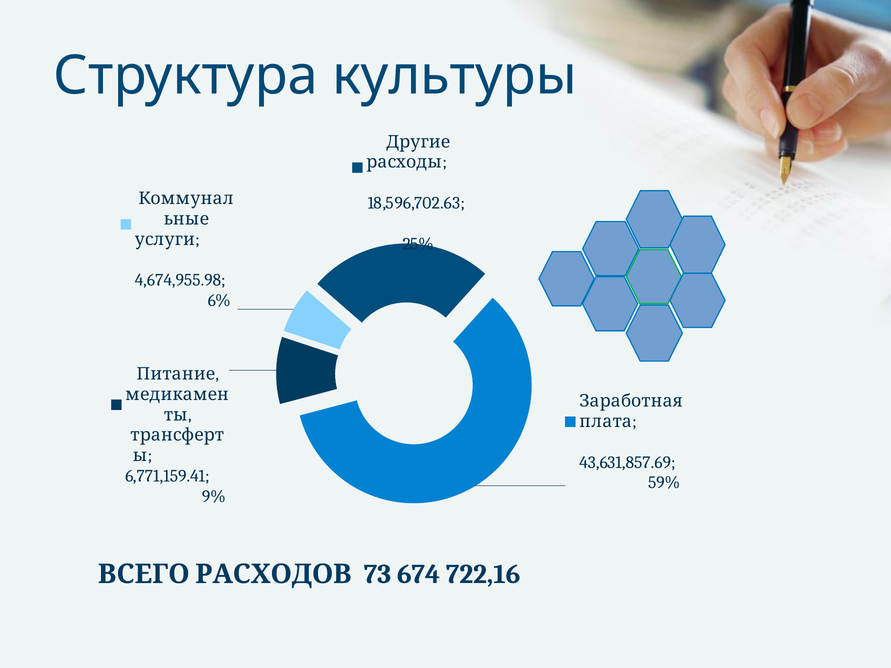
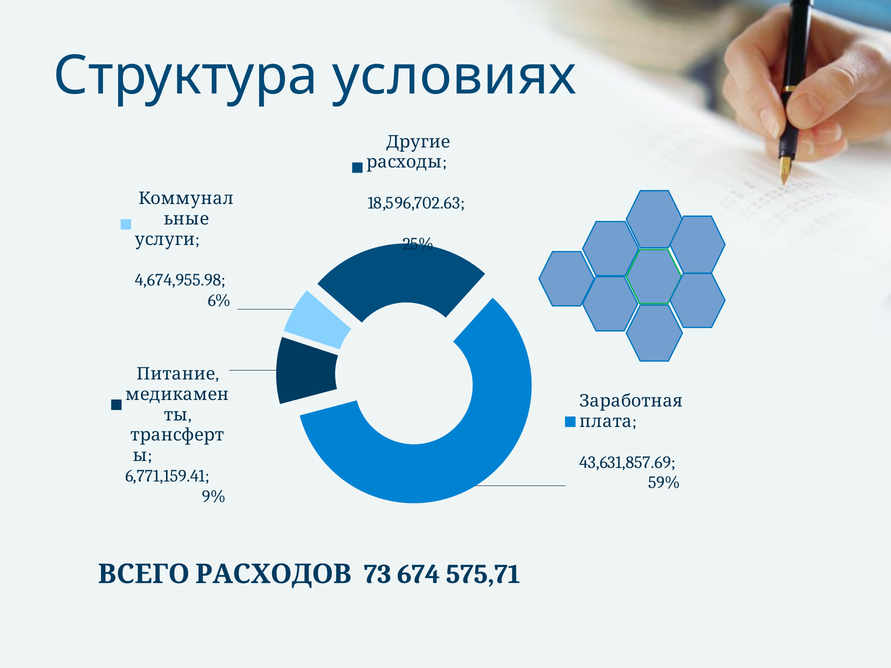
культуры: культуры -> условиях
722,16: 722,16 -> 575,71
